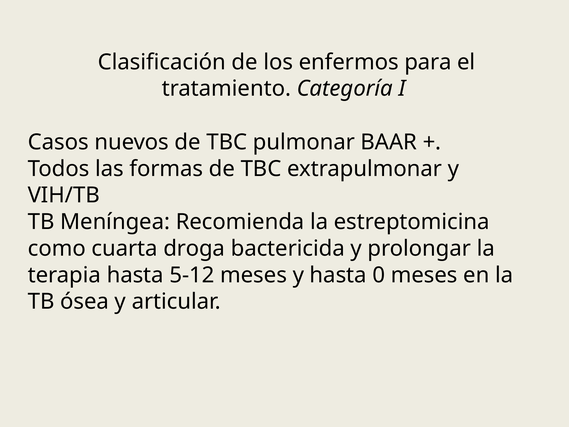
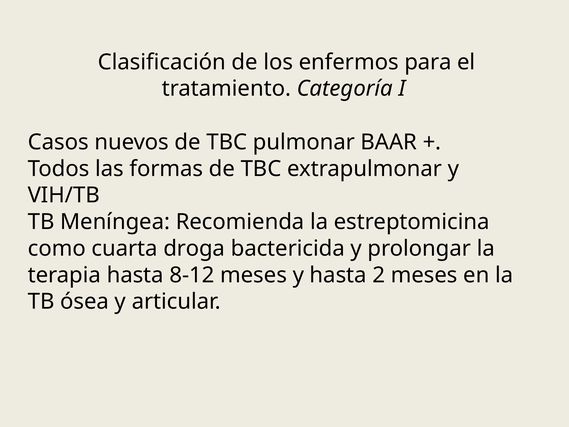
5-12: 5-12 -> 8-12
0: 0 -> 2
